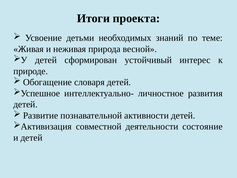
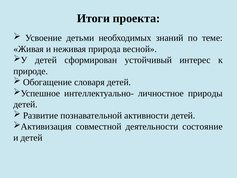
развития: развития -> природы
